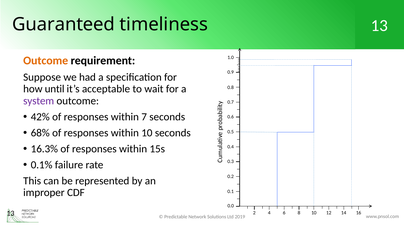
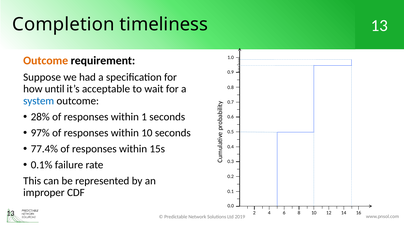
Guaranteed: Guaranteed -> Completion
system colour: purple -> blue
42%: 42% -> 28%
7: 7 -> 1
68%: 68% -> 97%
16.3%: 16.3% -> 77.4%
